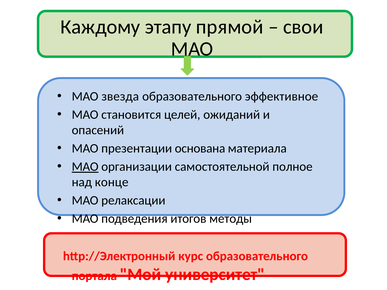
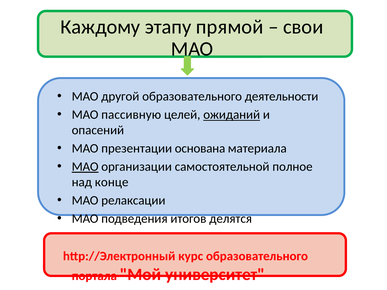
звезда: звезда -> другой
эффективное: эффективное -> деятельности
становится: становится -> пассивную
ожиданий underline: none -> present
методы: методы -> делятся
